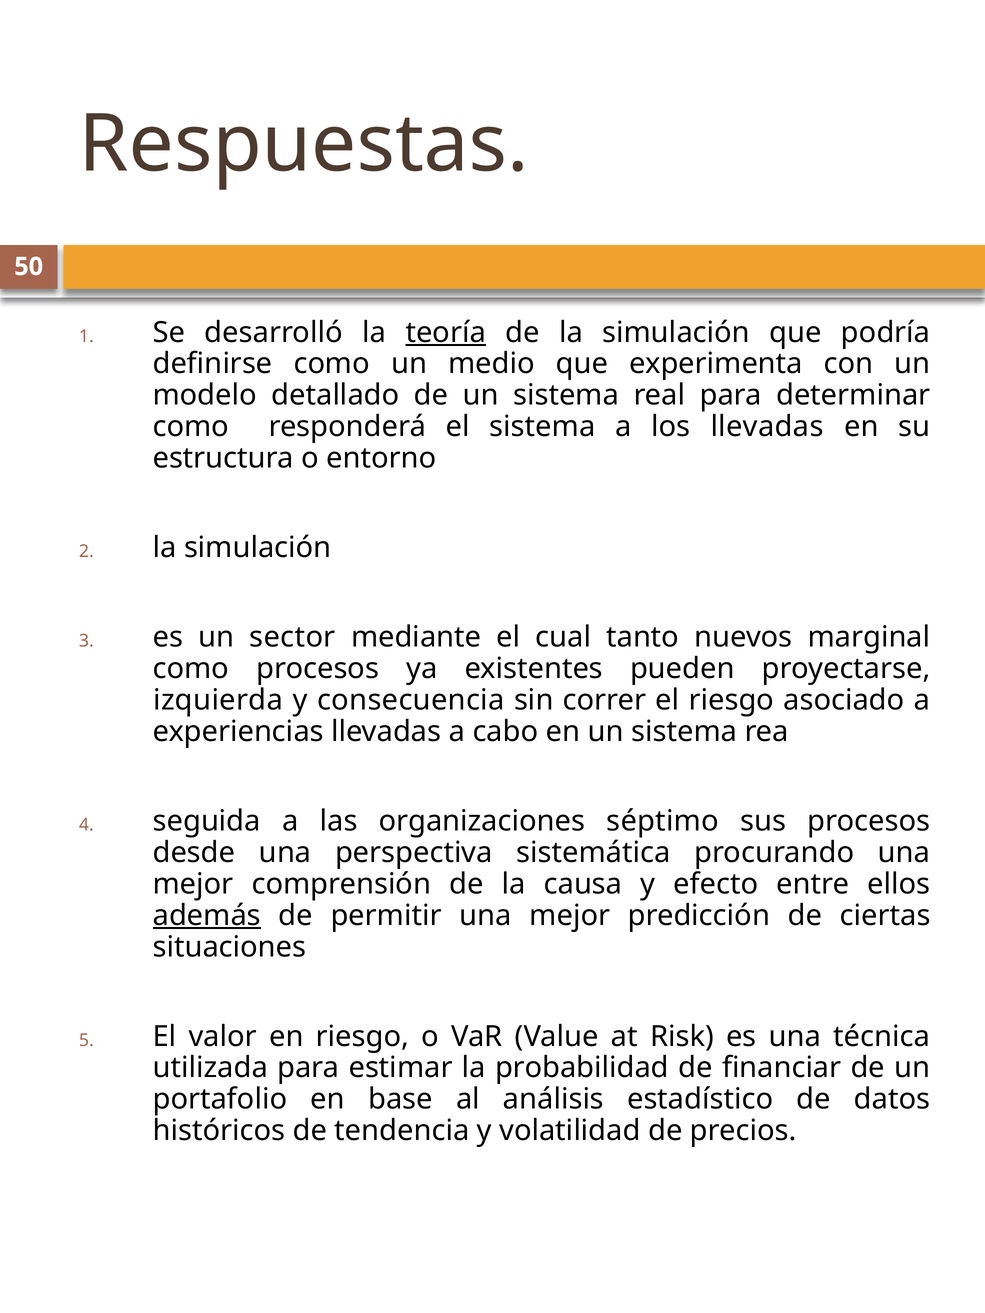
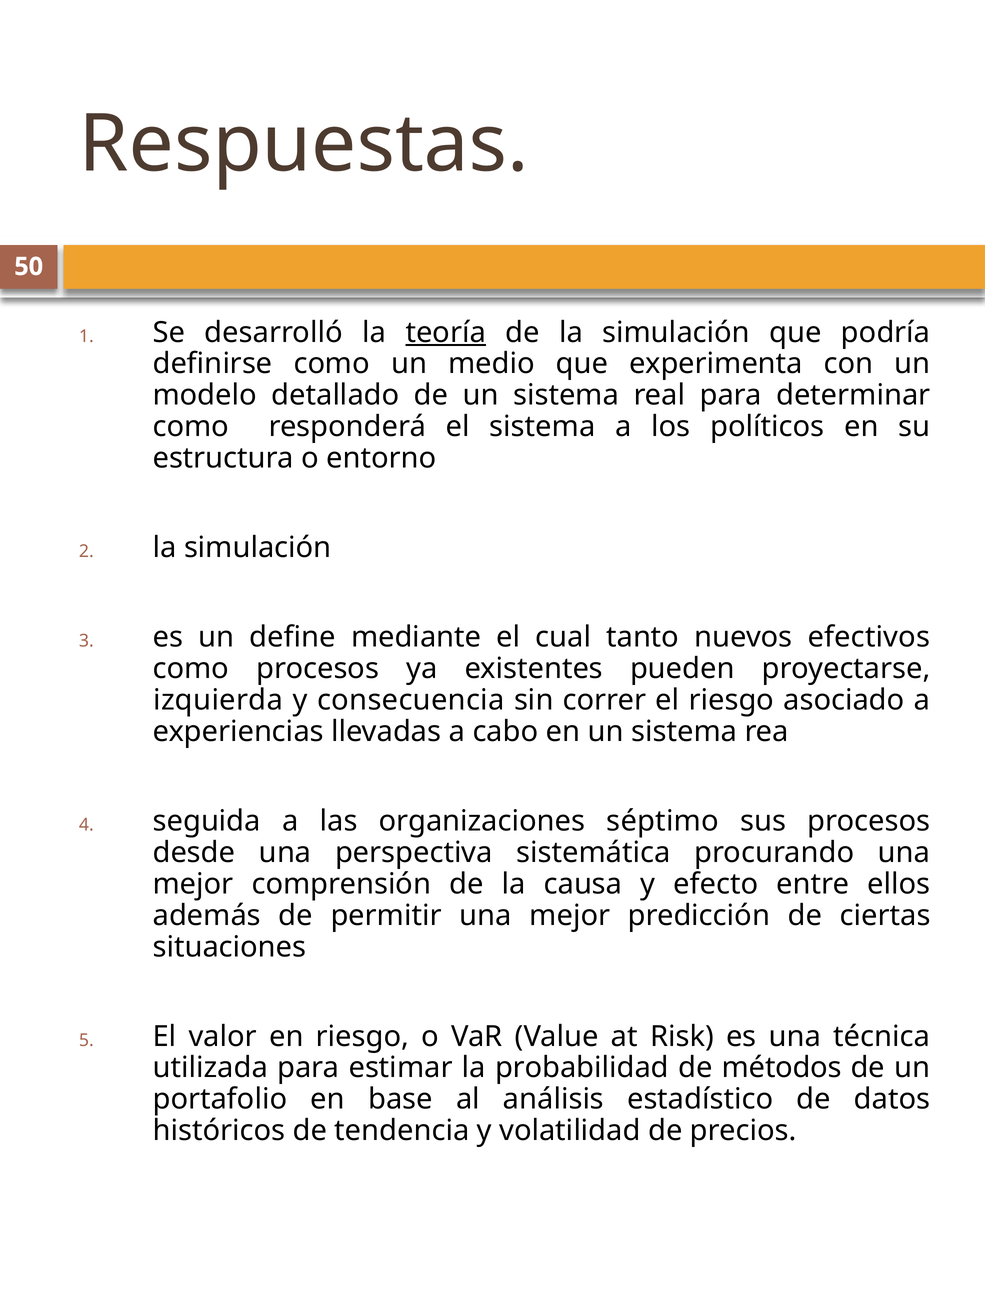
los llevadas: llevadas -> políticos
sector: sector -> define
marginal: marginal -> efectivos
además underline: present -> none
financiar: financiar -> métodos
